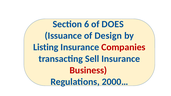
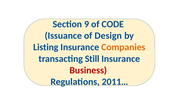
6: 6 -> 9
DOES: DOES -> CODE
Companies colour: red -> orange
Sell: Sell -> Still
2000…: 2000… -> 2011…
